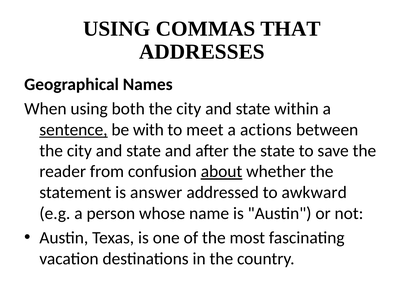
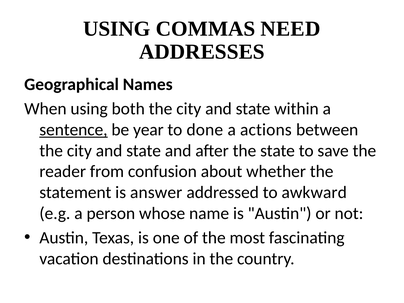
THAT: THAT -> NEED
with: with -> year
meet: meet -> done
about underline: present -> none
